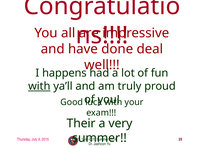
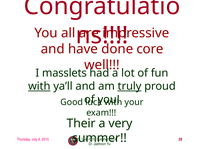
deal: deal -> core
happens: happens -> masslets
truly underline: none -> present
